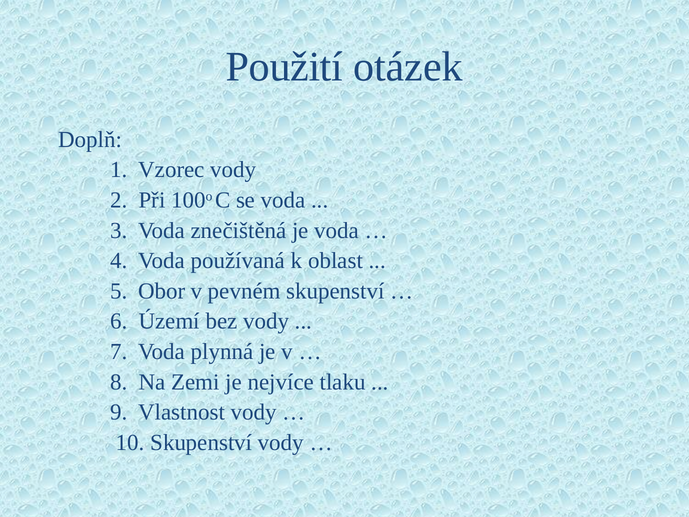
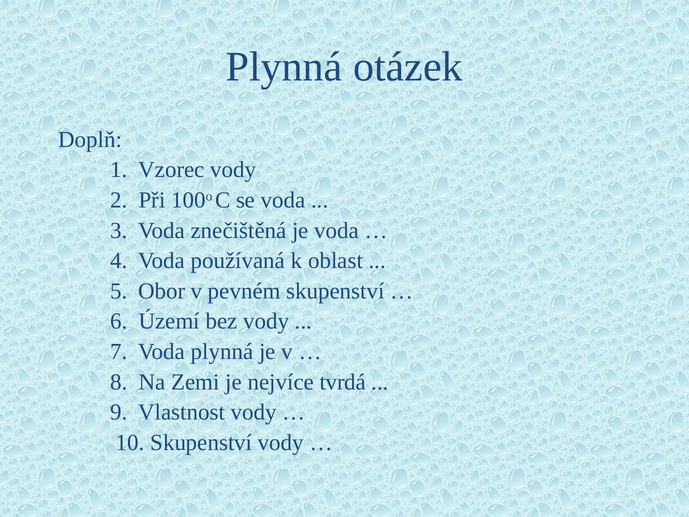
Použití at (284, 67): Použití -> Plynná
tlaku: tlaku -> tvrdá
